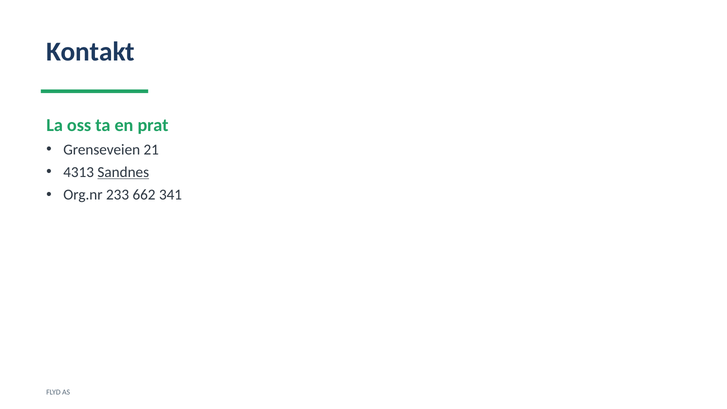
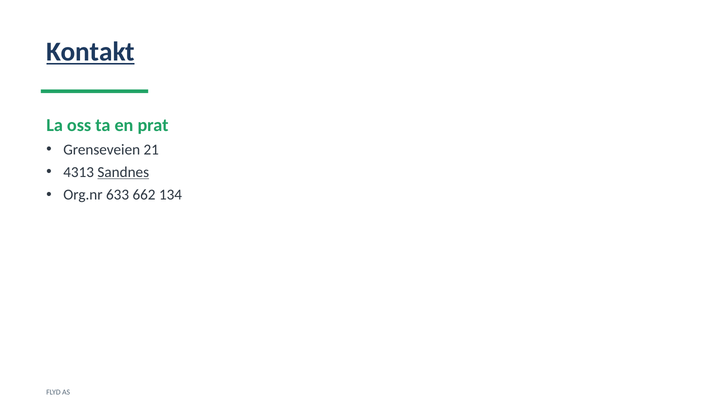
Kontakt underline: none -> present
233: 233 -> 633
341: 341 -> 134
